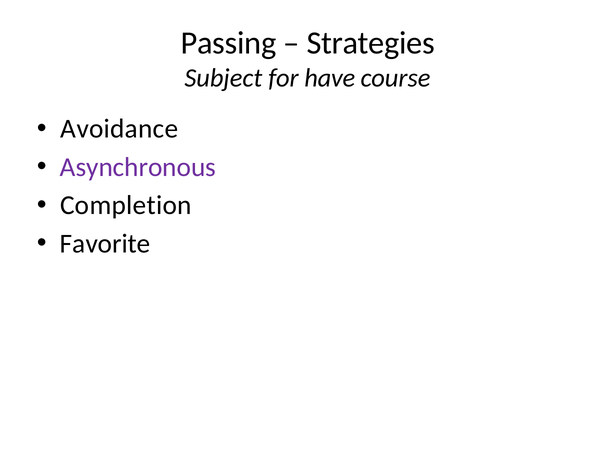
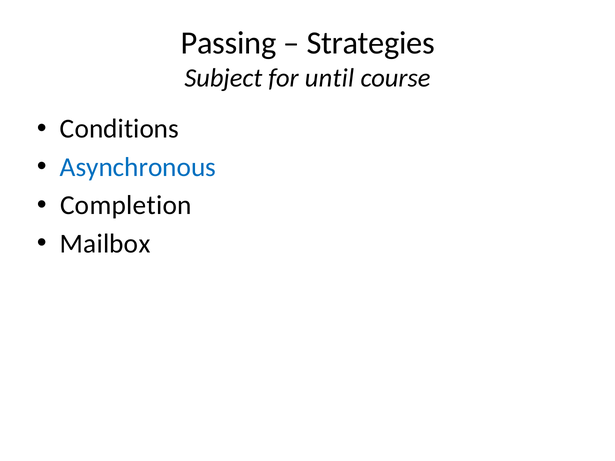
have: have -> until
Avoidance: Avoidance -> Conditions
Asynchronous colour: purple -> blue
Favorite: Favorite -> Mailbox
